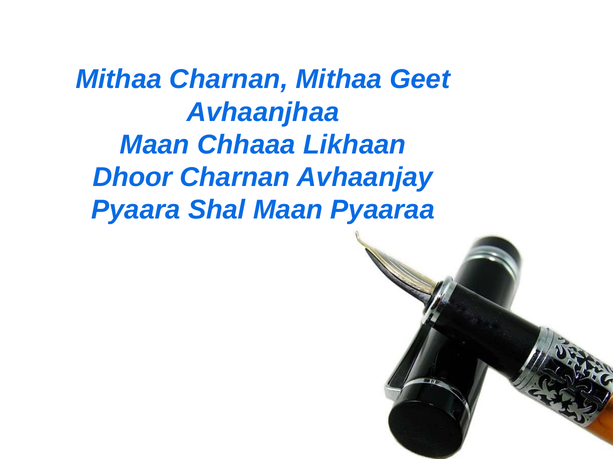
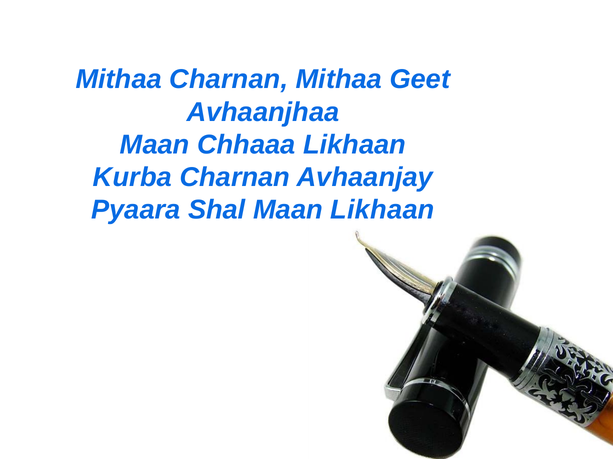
Dhoor: Dhoor -> Kurba
Maan Pyaaraa: Pyaaraa -> Likhaan
